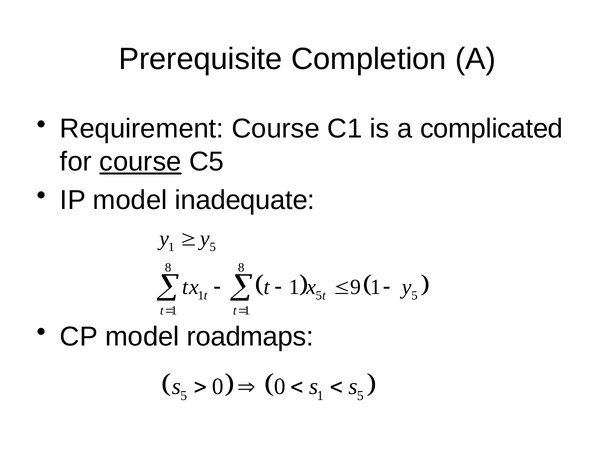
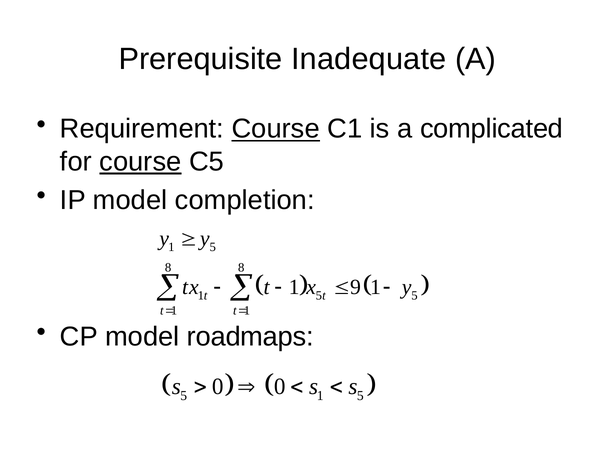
Completion: Completion -> Inadequate
Course at (276, 129) underline: none -> present
inadequate: inadequate -> completion
